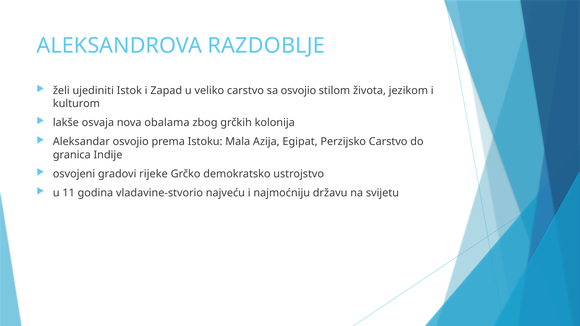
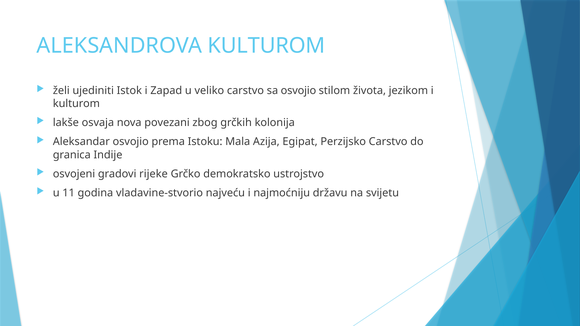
ALEKSANDROVA RAZDOBLJE: RAZDOBLJE -> KULTUROM
obalama: obalama -> povezani
